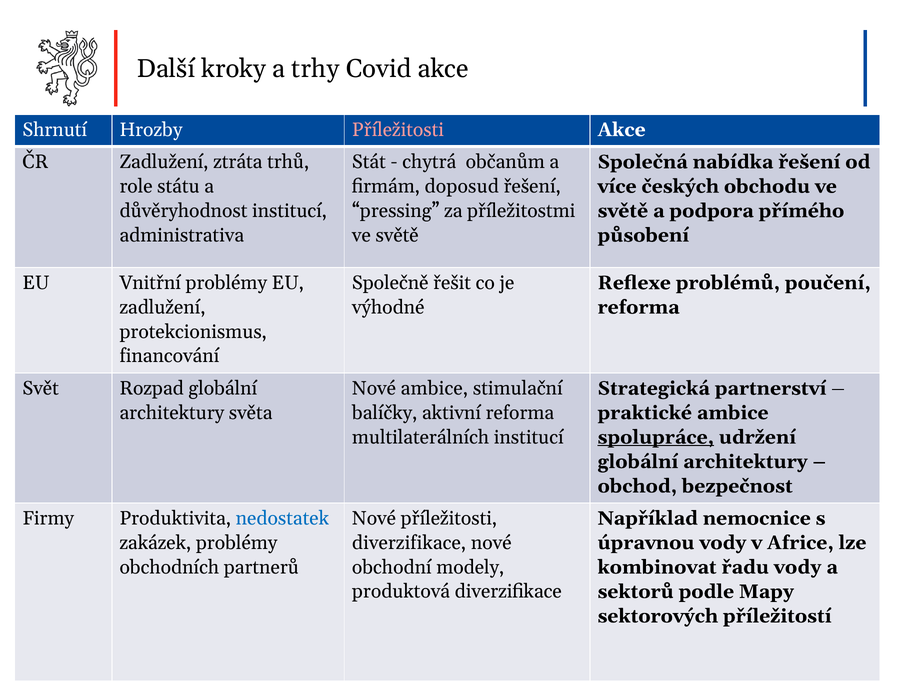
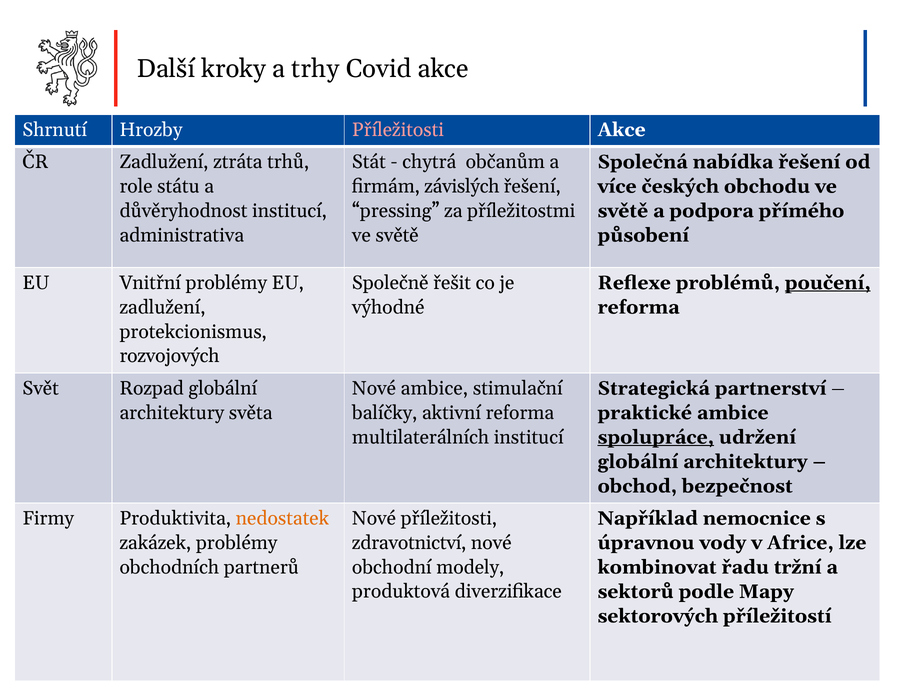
doposud: doposud -> závislých
poučení underline: none -> present
financování: financování -> rozvojových
nedostatek colour: blue -> orange
diverzifikace at (409, 543): diverzifikace -> zdravotnictví
řadu vody: vody -> tržní
